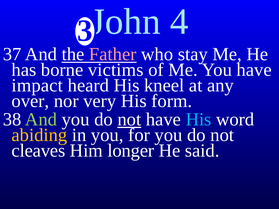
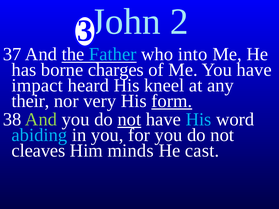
4: 4 -> 2
Father colour: pink -> light blue
stay: stay -> into
victims: victims -> charges
over: over -> their
form underline: none -> present
abiding colour: yellow -> light blue
longer: longer -> minds
said: said -> cast
